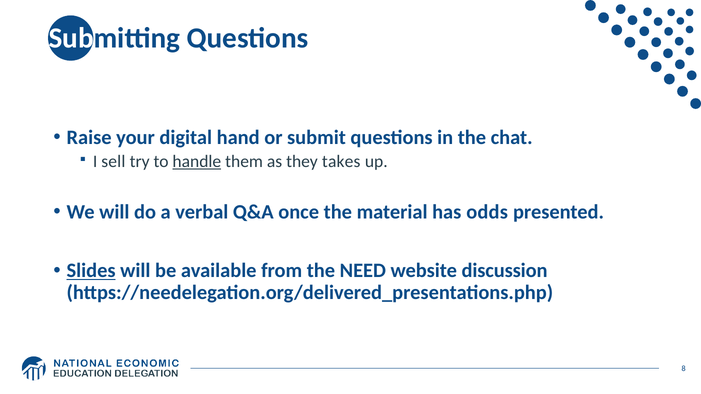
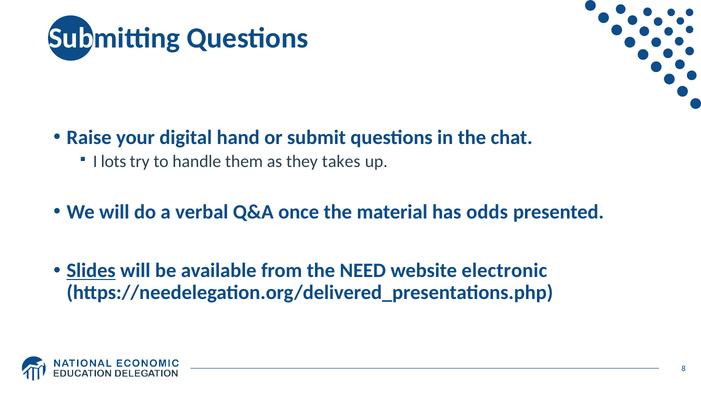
sell: sell -> lots
handle underline: present -> none
discussion: discussion -> electronic
